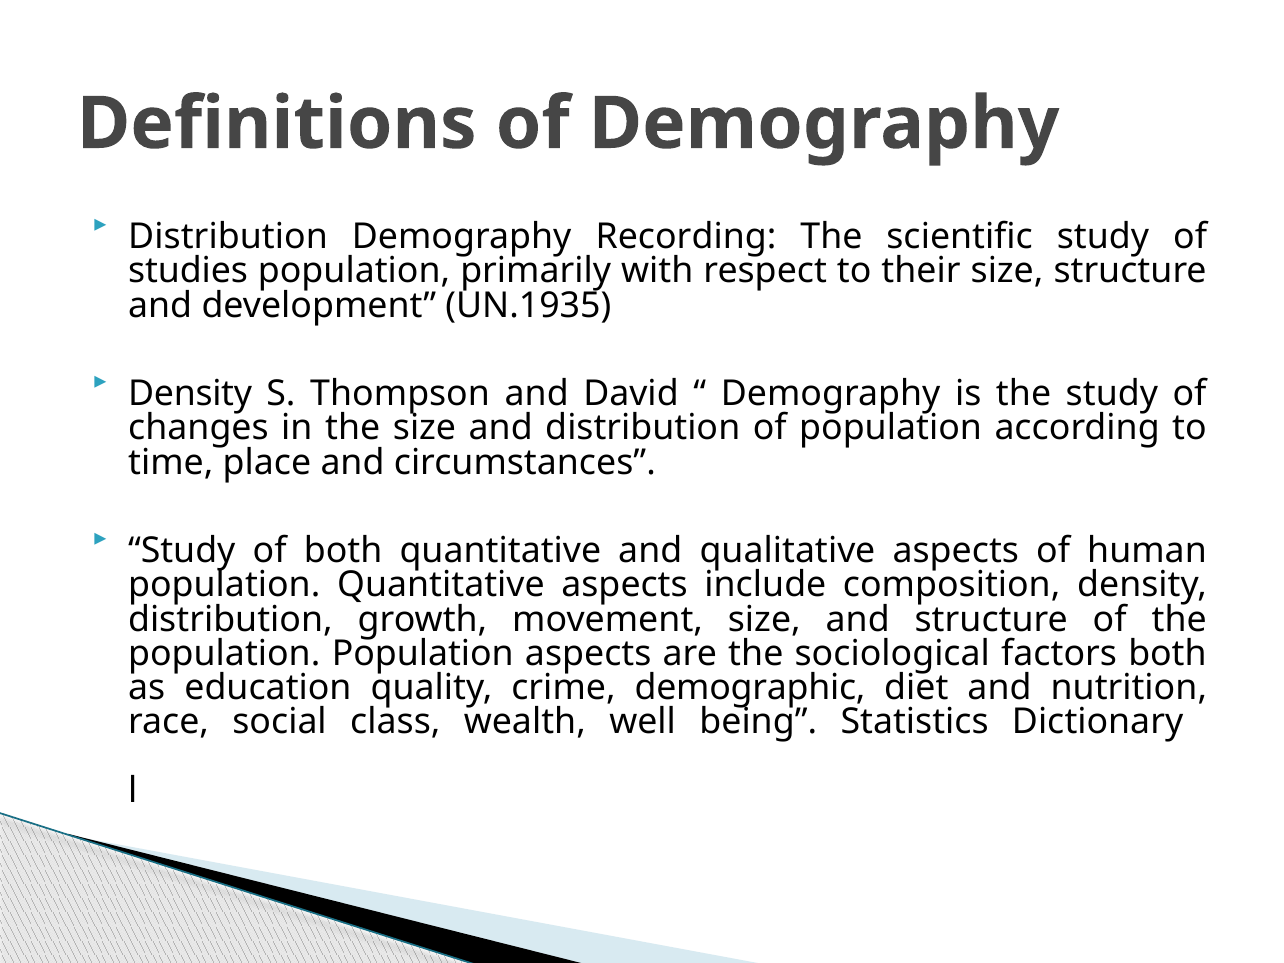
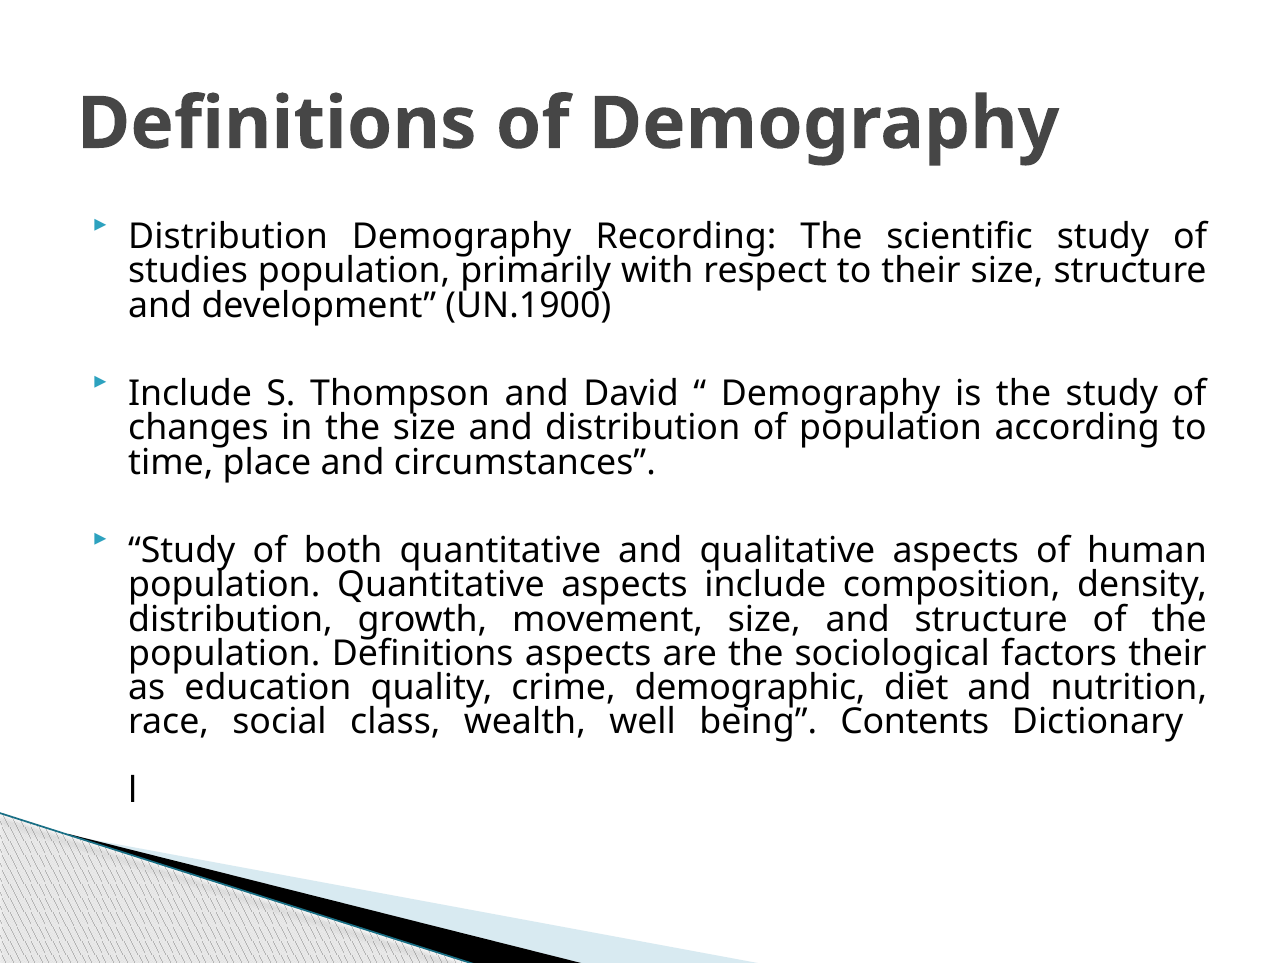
UN.1935: UN.1935 -> UN.1900
Density at (190, 394): Density -> Include
population Population: Population -> Definitions
factors both: both -> their
Statistics: Statistics -> Contents
